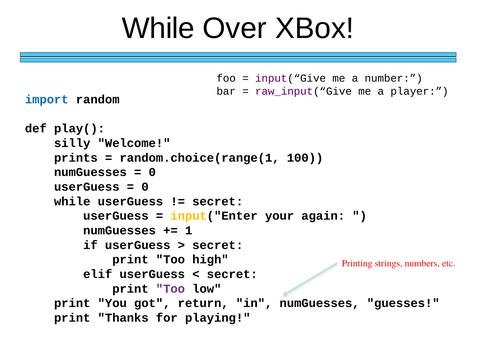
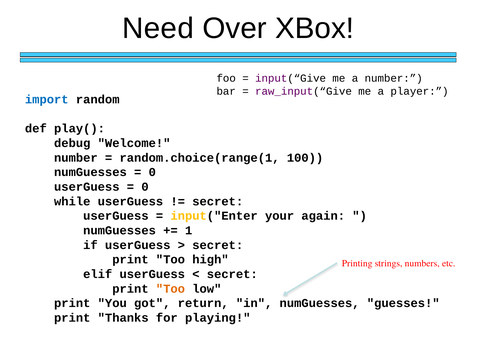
While at (158, 28): While -> Need
silly: silly -> debug
prints at (76, 158): prints -> number
Too at (170, 289) colour: purple -> orange
